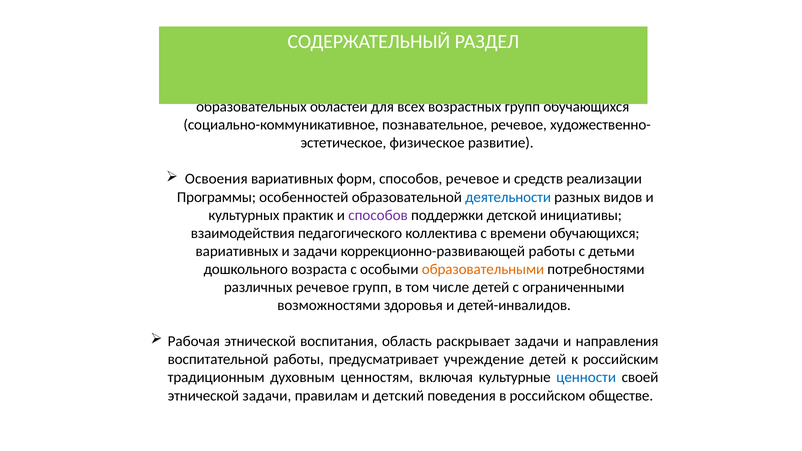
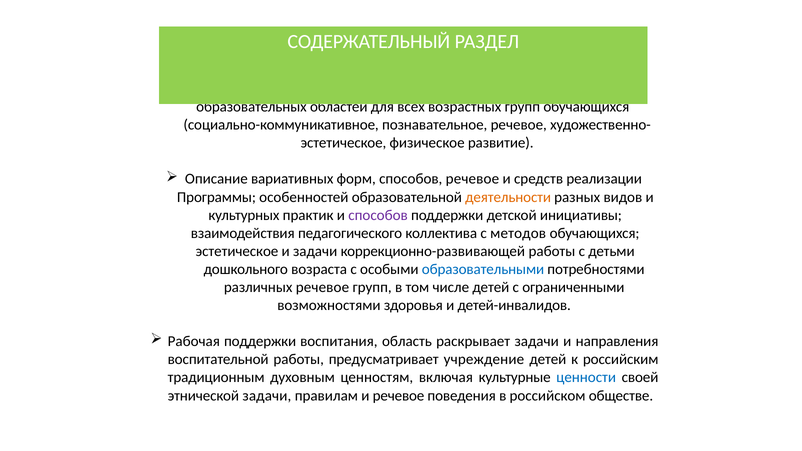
Освоения: Освоения -> Описание
деятельности at (508, 197) colour: blue -> orange
времени: времени -> методов
вариативных at (237, 251): вариативных -> эстетическое
образовательными colour: orange -> blue
Рабочая этнической: этнической -> поддержки
и детский: детский -> речевое
